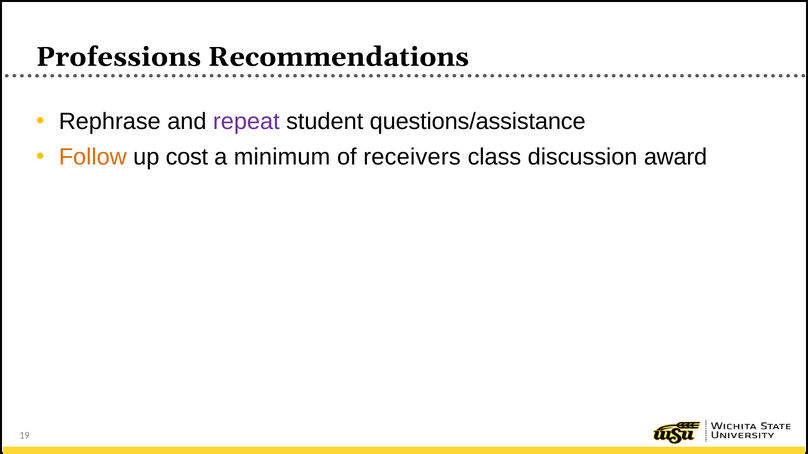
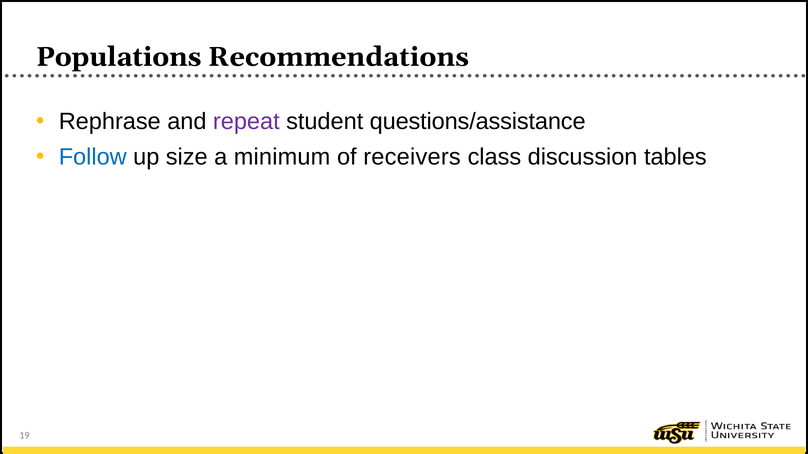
Professions: Professions -> Populations
Follow colour: orange -> blue
cost: cost -> size
award: award -> tables
